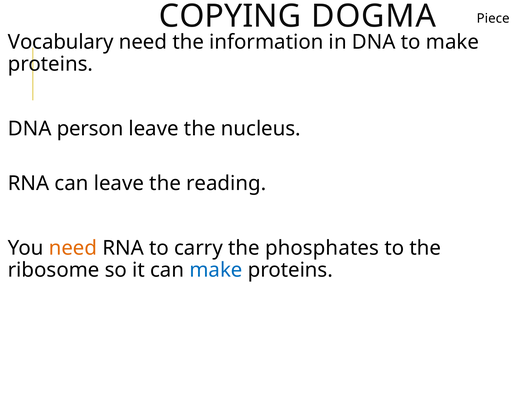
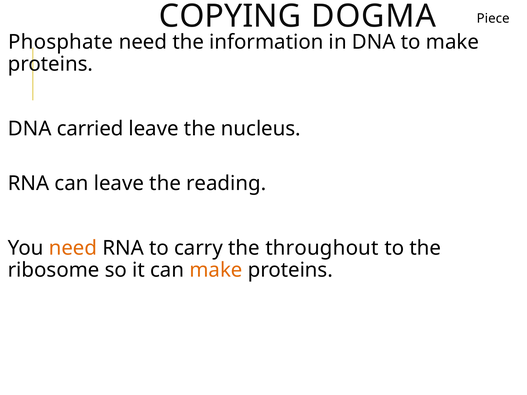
Vocabulary: Vocabulary -> Phosphate
person: person -> carried
phosphates: phosphates -> throughout
make at (216, 270) colour: blue -> orange
